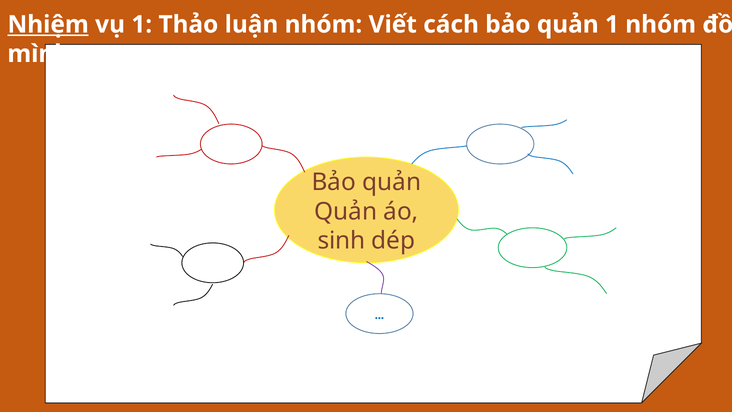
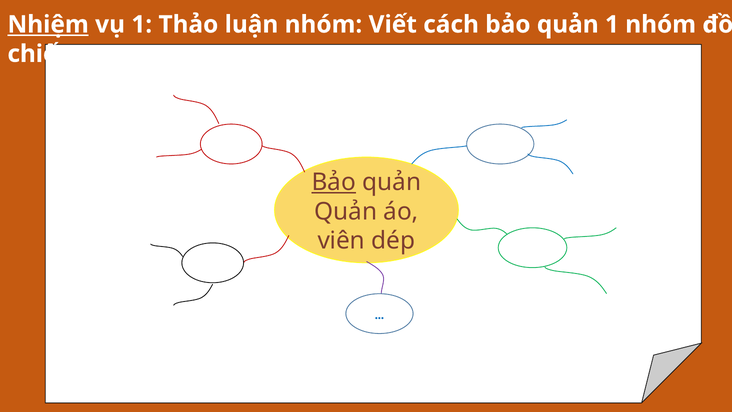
mình: mình -> chiếc
Bảo at (334, 182) underline: none -> present
sinh: sinh -> viên
